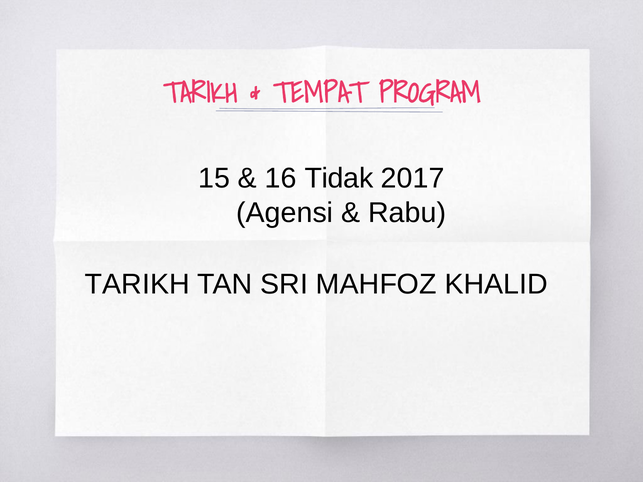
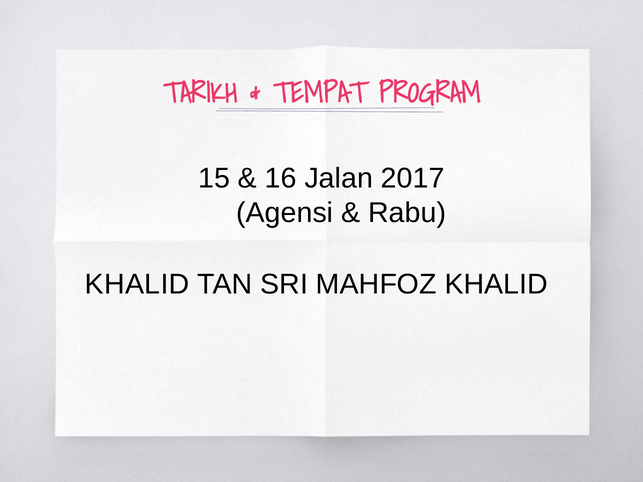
Tidak: Tidak -> Jalan
TARIKH at (137, 285): TARIKH -> KHALID
